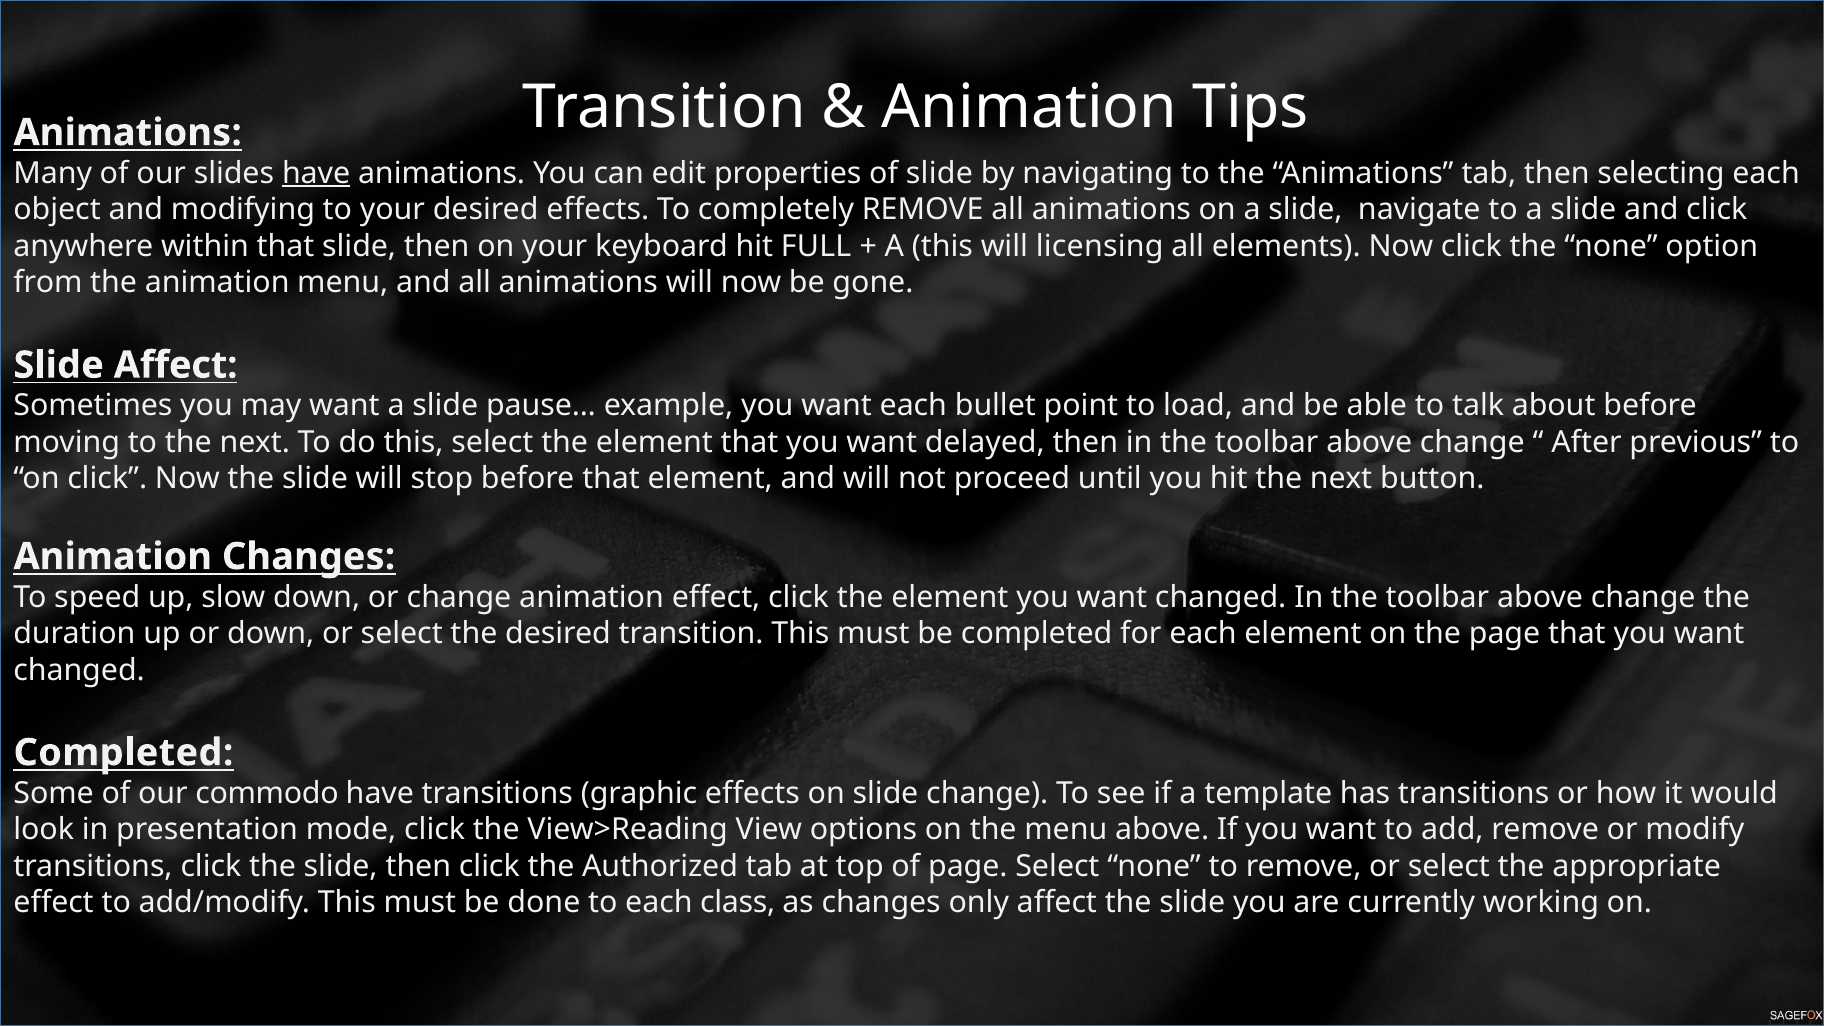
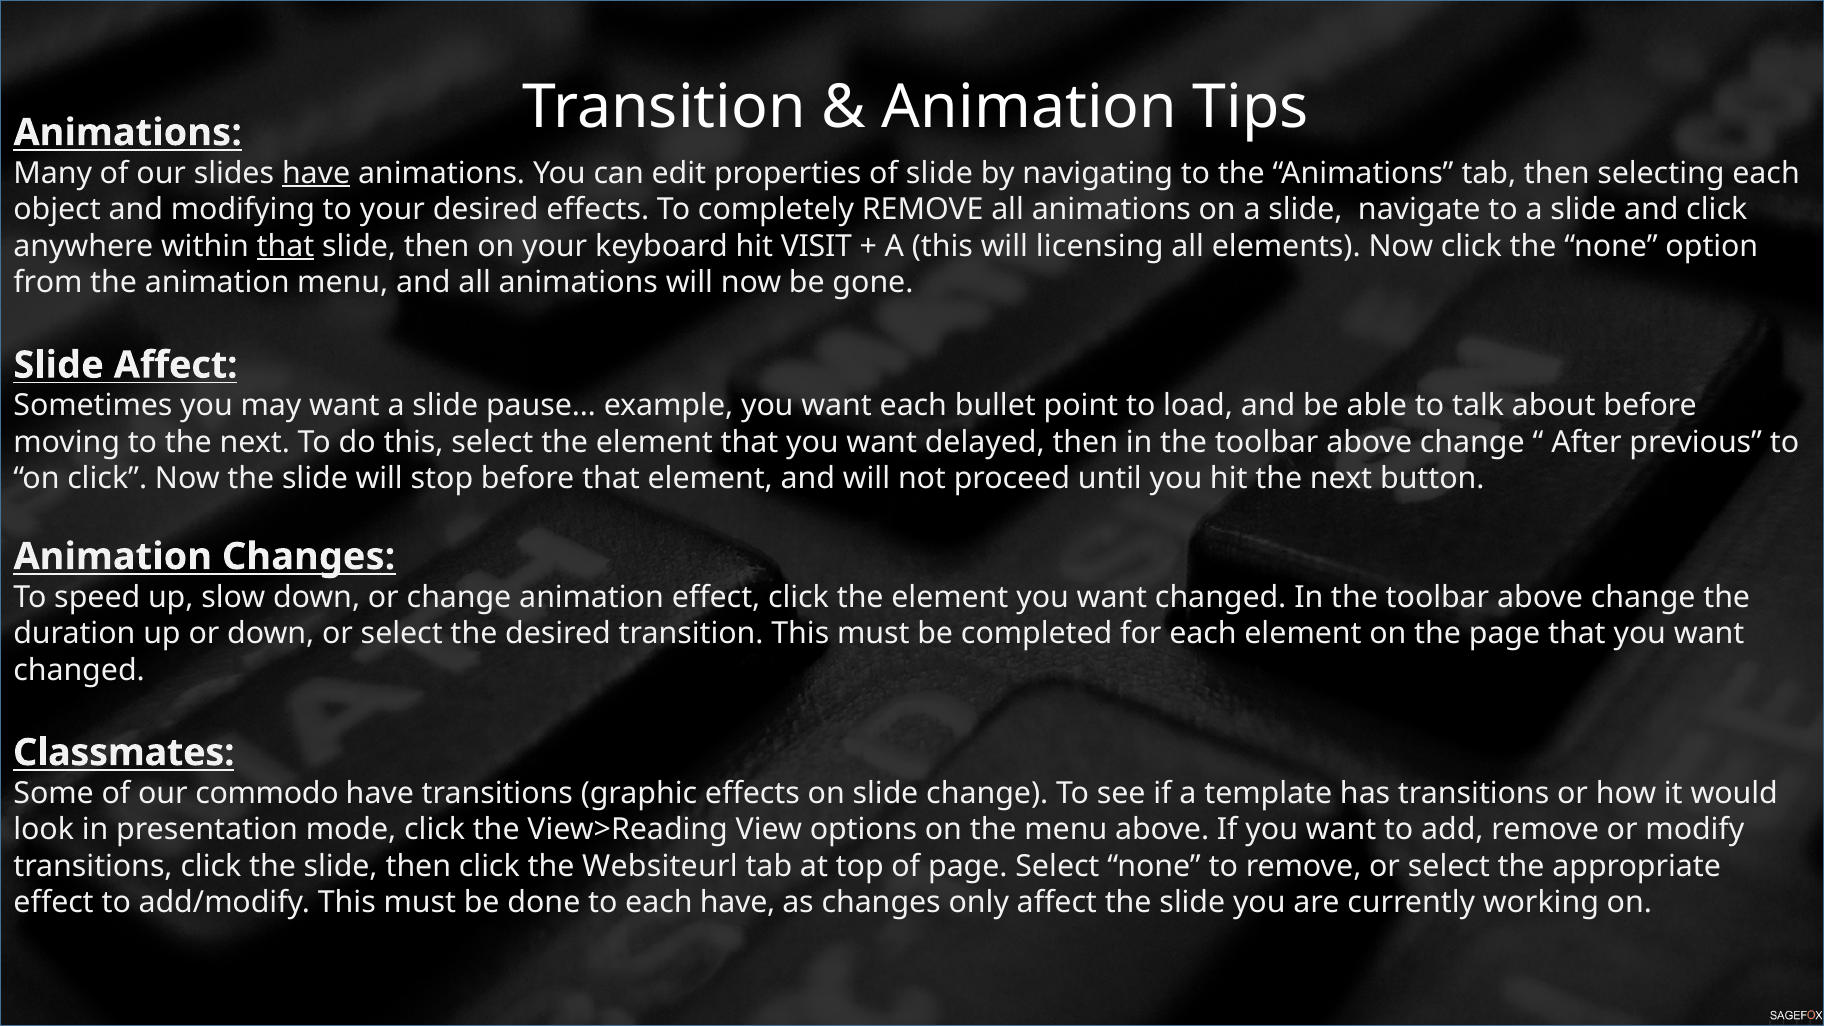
that at (286, 246) underline: none -> present
FULL: FULL -> VISIT
Completed at (123, 753): Completed -> Classmates
Authorized: Authorized -> Websiteurl
each class: class -> have
